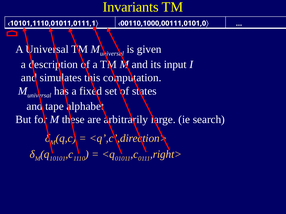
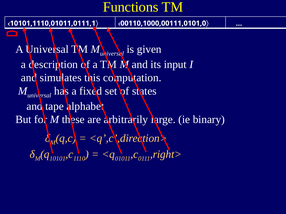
Invariants: Invariants -> Functions
search: search -> binary
